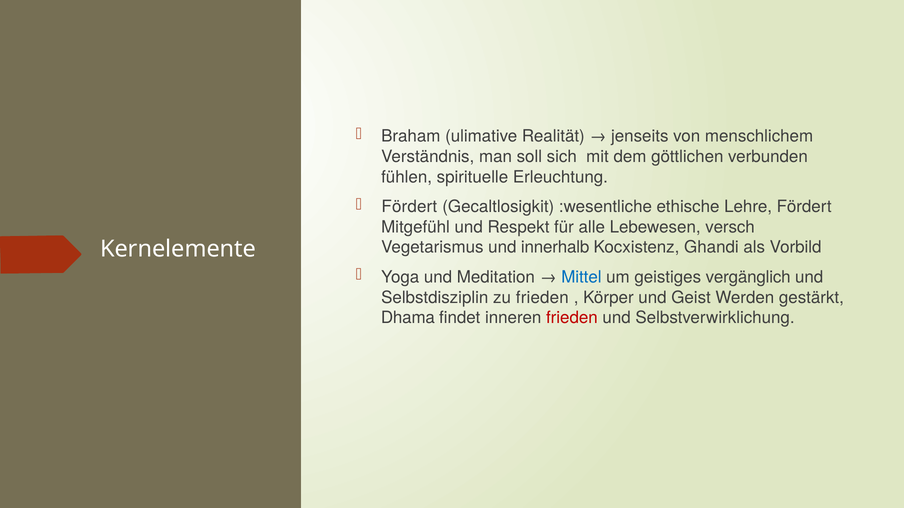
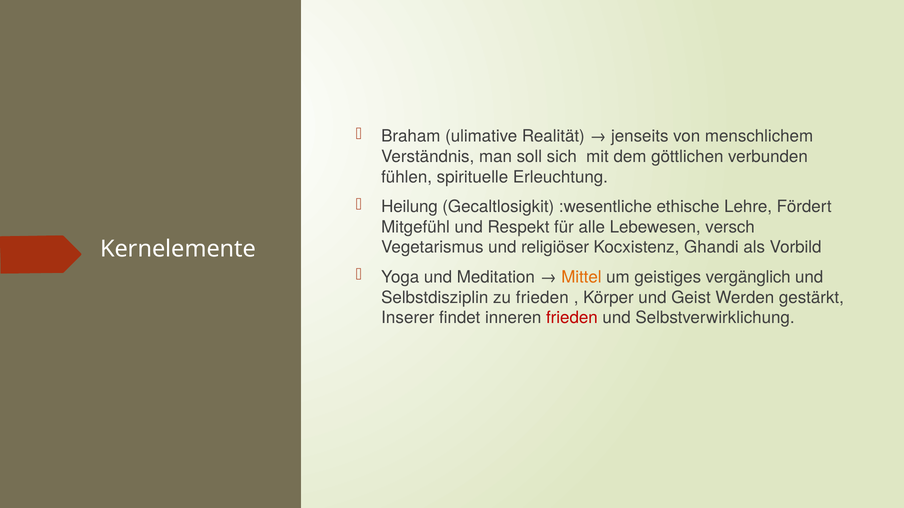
Fördert at (409, 207): Fördert -> Heilung
innerhalb: innerhalb -> religiöser
Mittel colour: blue -> orange
Dhama: Dhama -> Inserer
